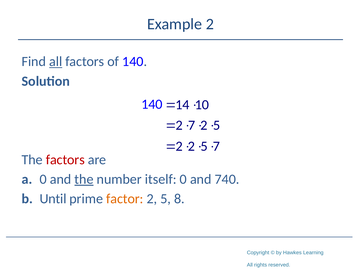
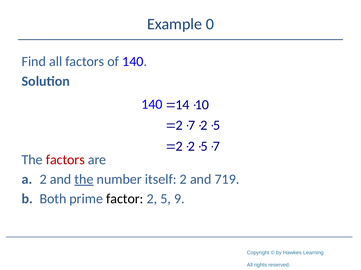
Example 2: 2 -> 0
all at (56, 62) underline: present -> none
a 0: 0 -> 2
itself 0: 0 -> 2
740: 740 -> 719
Until: Until -> Both
factor colour: orange -> black
8: 8 -> 9
